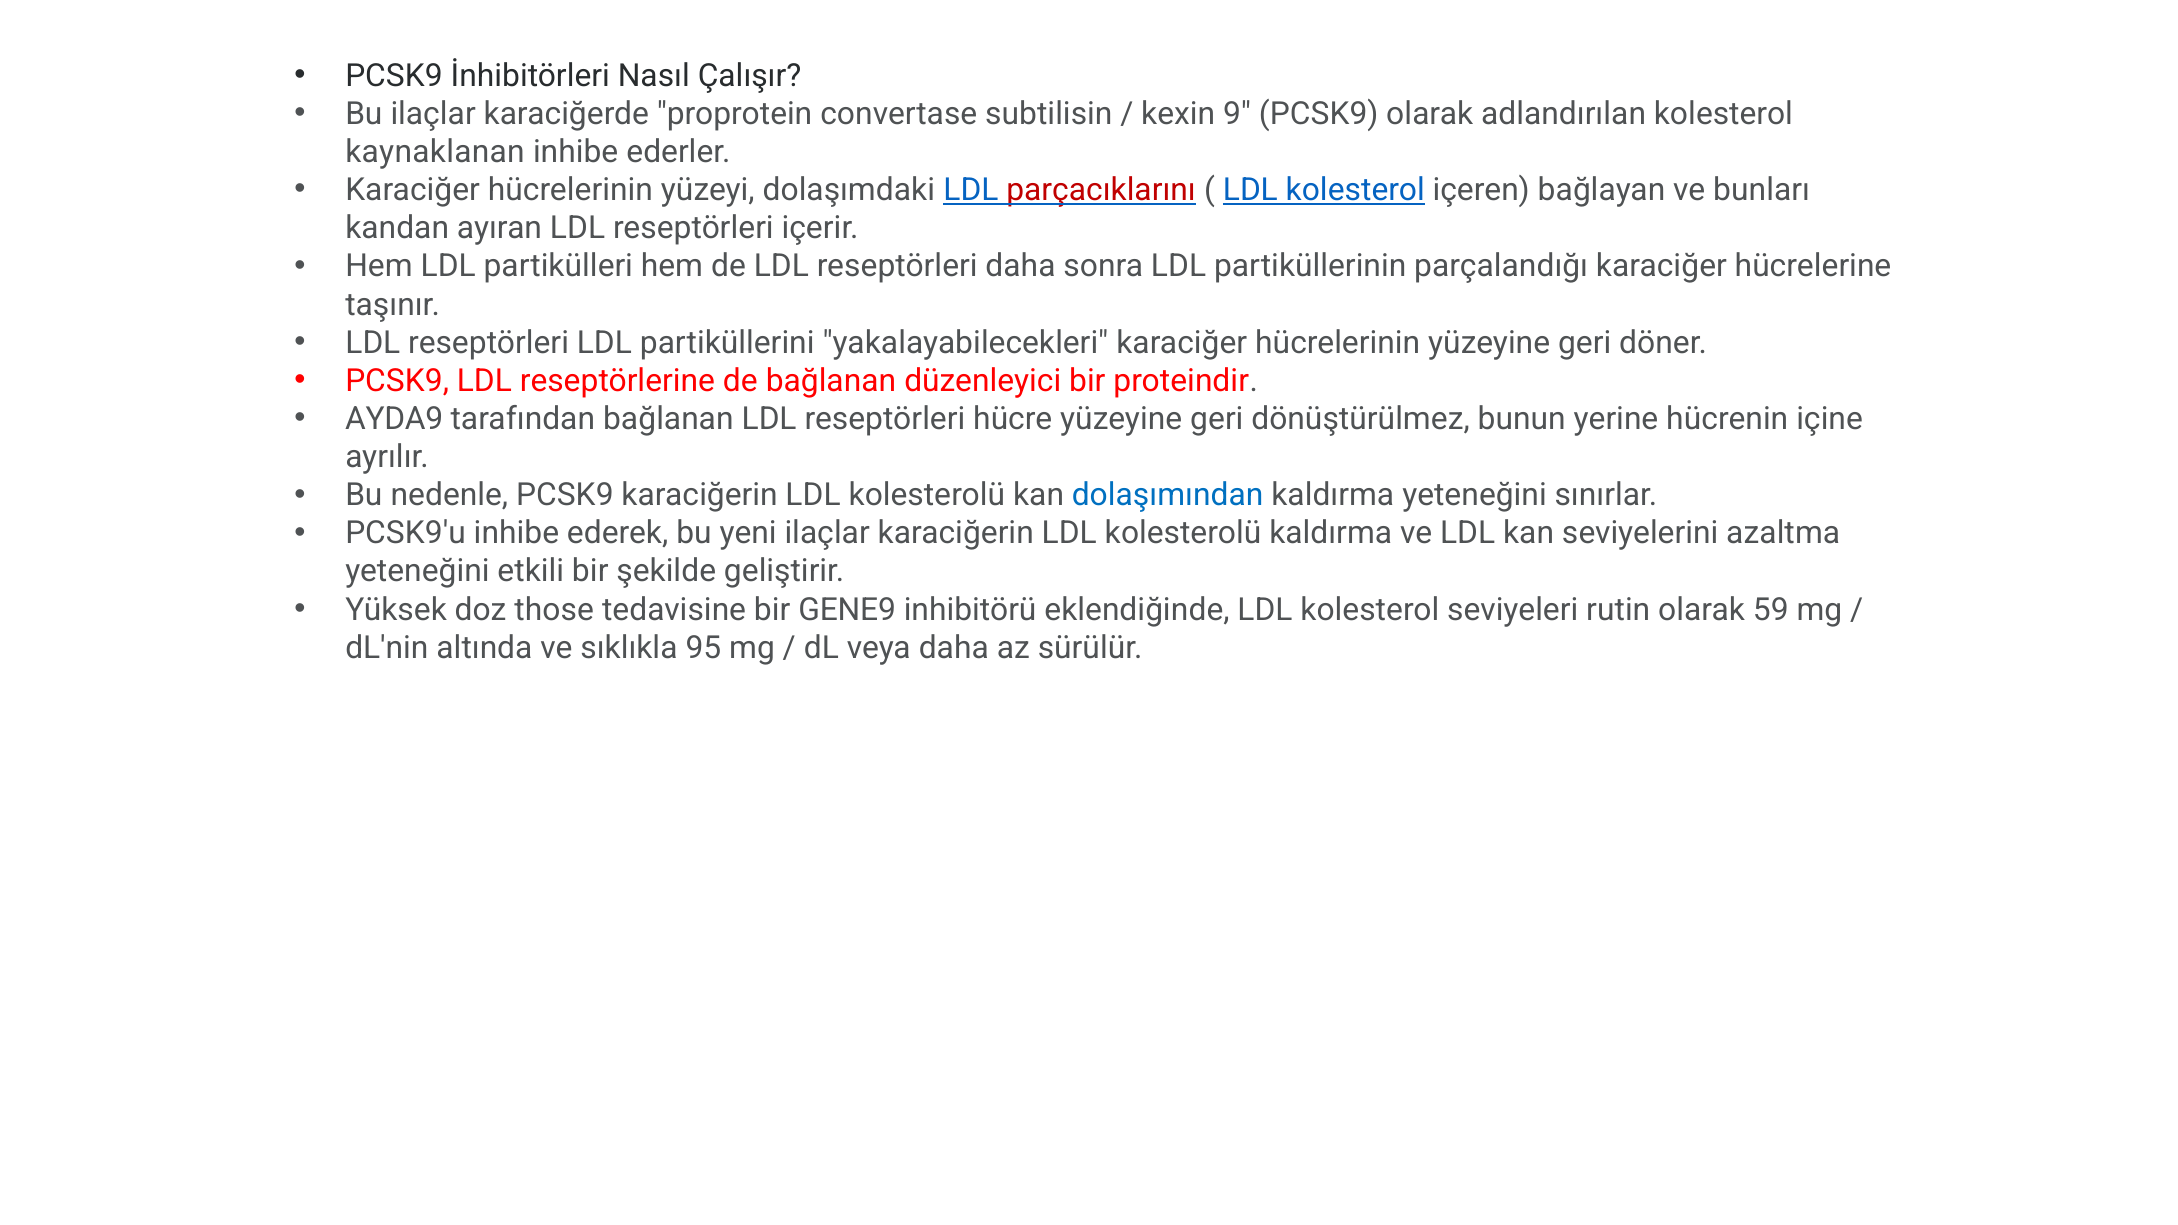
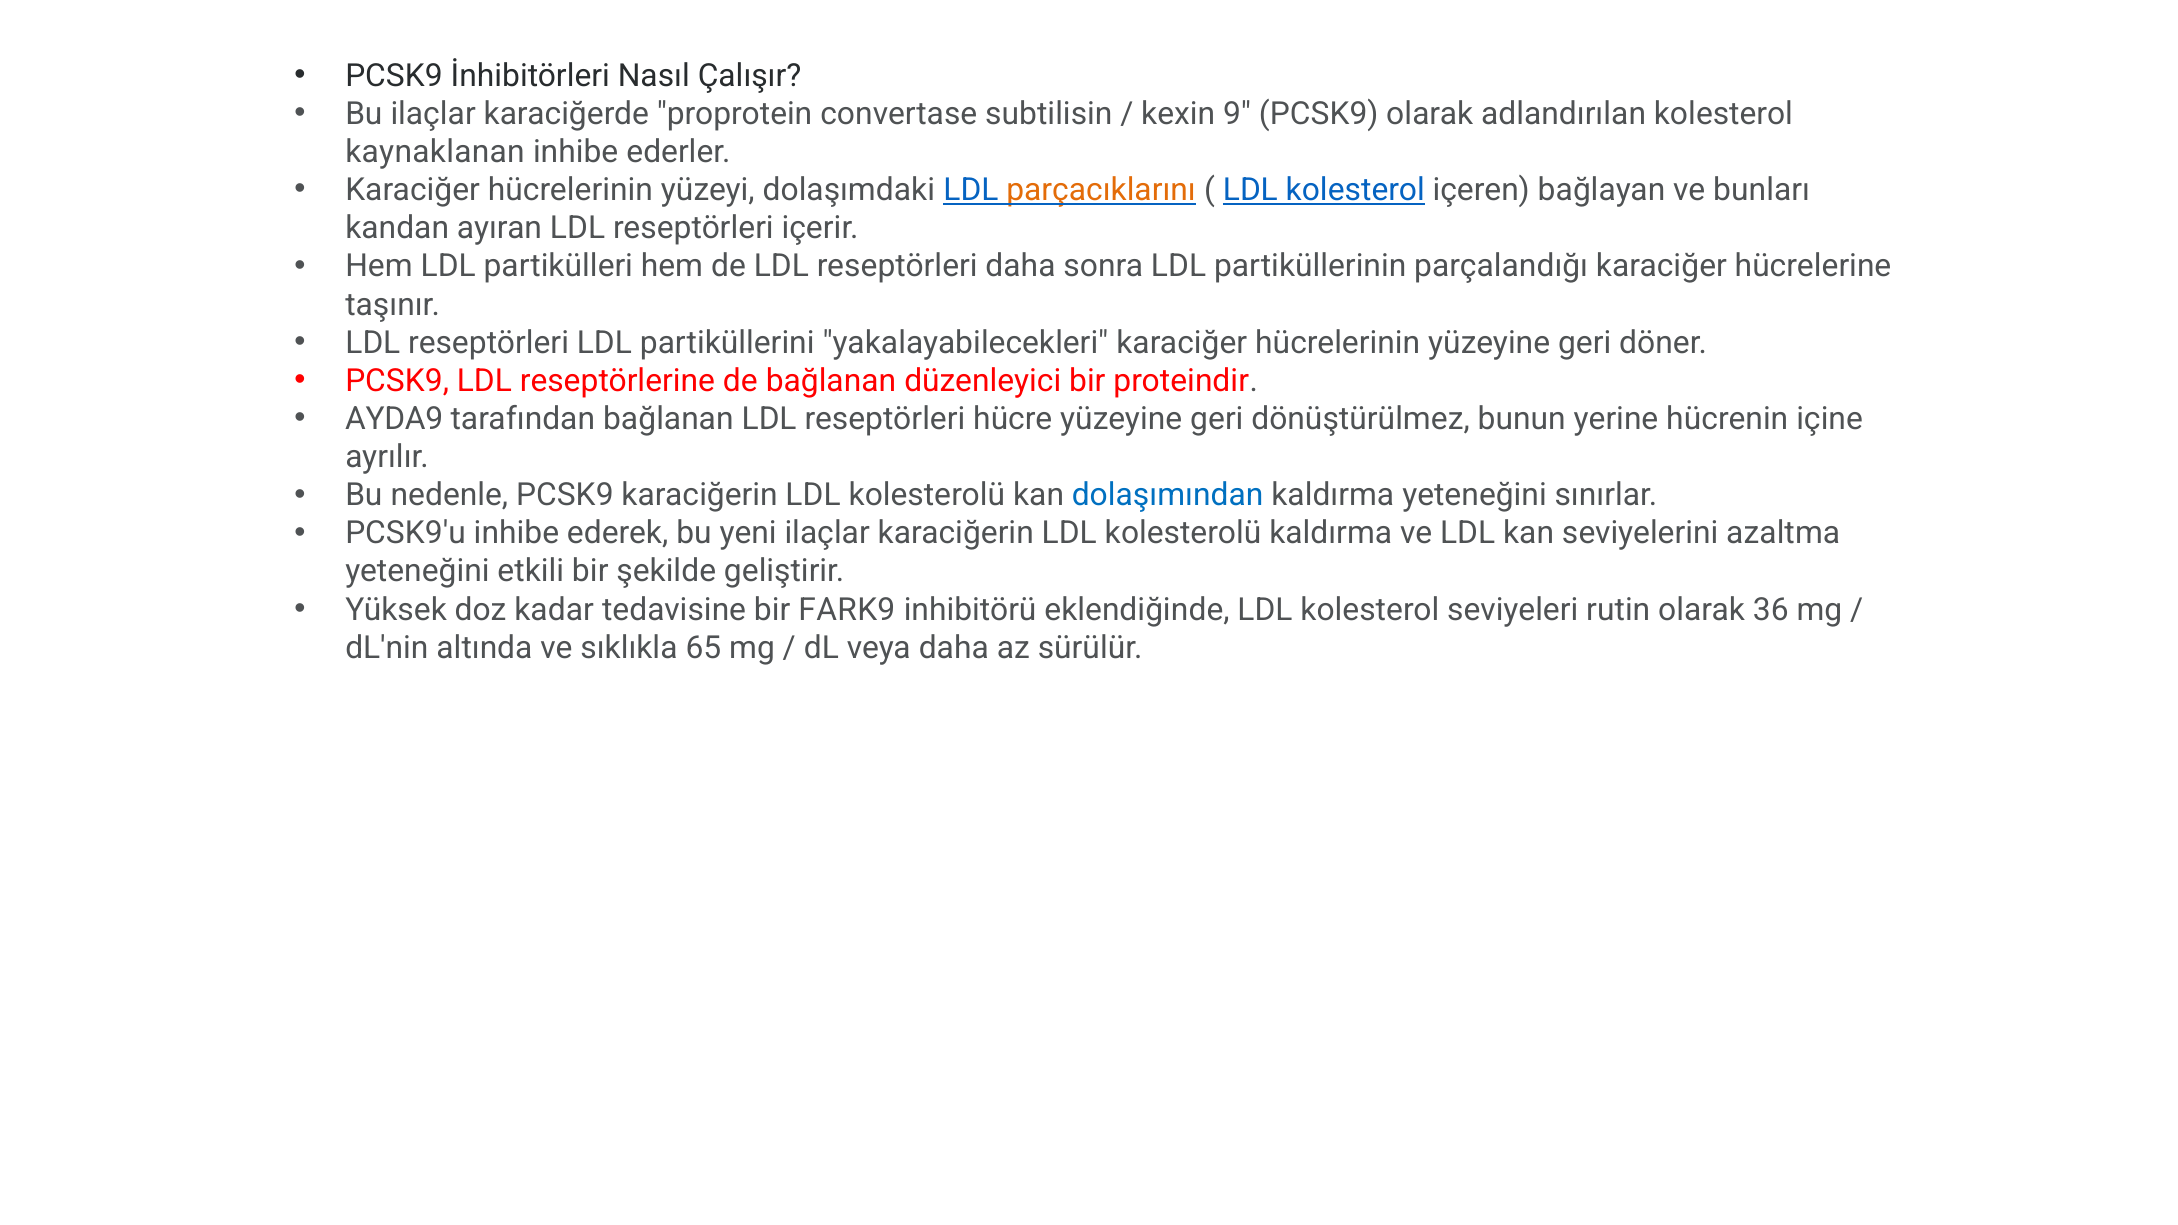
parçacıklarını colour: red -> orange
those: those -> kadar
GENE9: GENE9 -> FARK9
59: 59 -> 36
95: 95 -> 65
